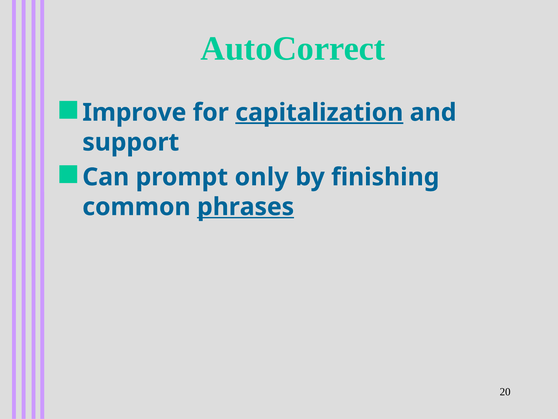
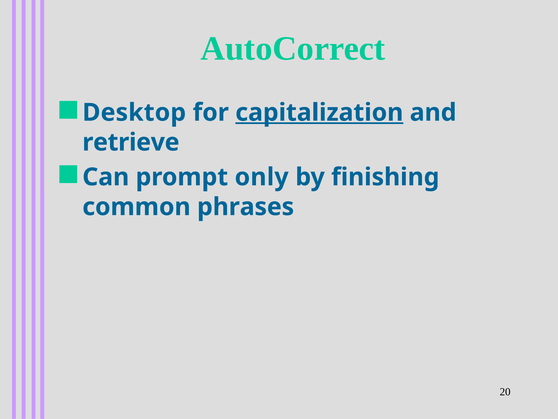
Improve: Improve -> Desktop
support: support -> retrieve
phrases underline: present -> none
